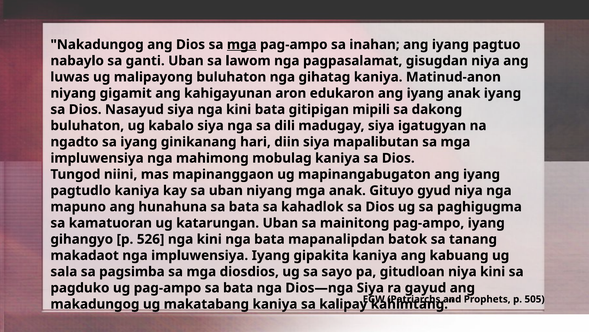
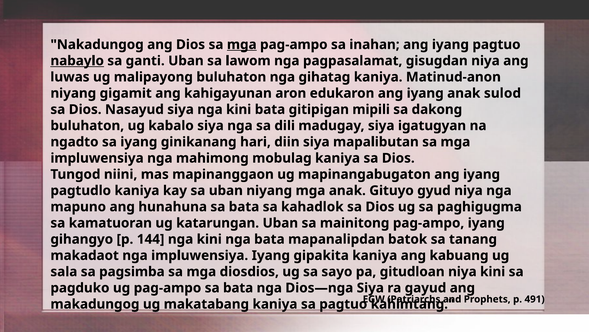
nabaylo underline: none -> present
anak iyang: iyang -> sulod
526: 526 -> 144
505: 505 -> 491
sa kalipay: kalipay -> pagtuo
